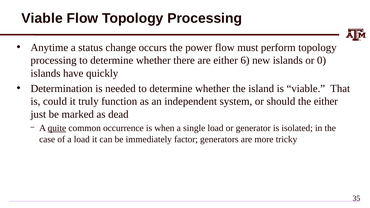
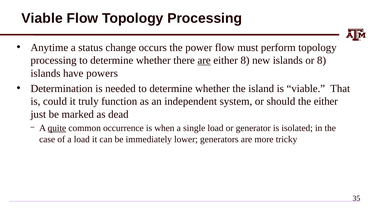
are at (204, 60) underline: none -> present
either 6: 6 -> 8
or 0: 0 -> 8
quickly: quickly -> powers
factor: factor -> lower
